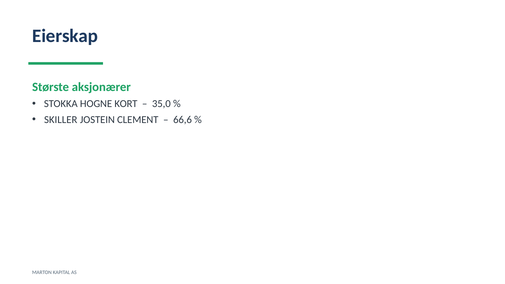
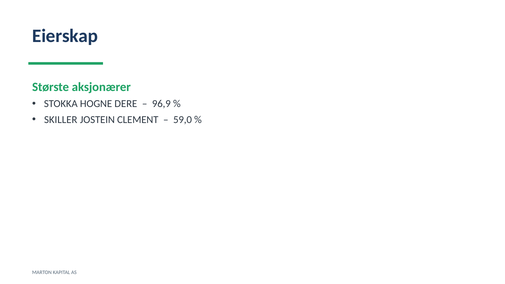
KORT: KORT -> DERE
35,0: 35,0 -> 96,9
66,6: 66,6 -> 59,0
